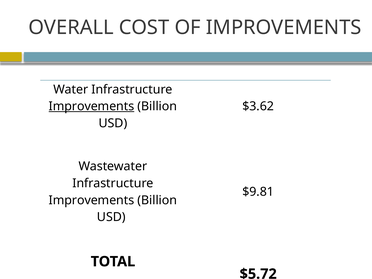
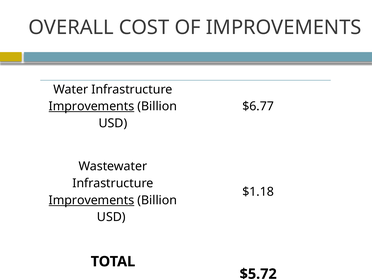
$3.62: $3.62 -> $6.77
$9.81: $9.81 -> $1.18
Improvements at (91, 200) underline: none -> present
